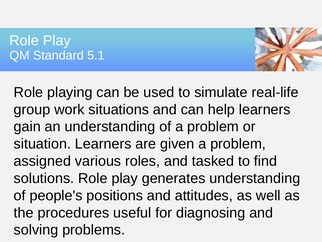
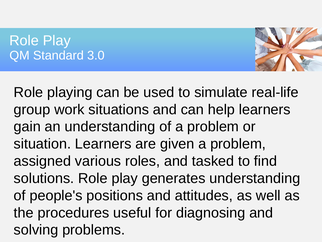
5.1: 5.1 -> 3.0
